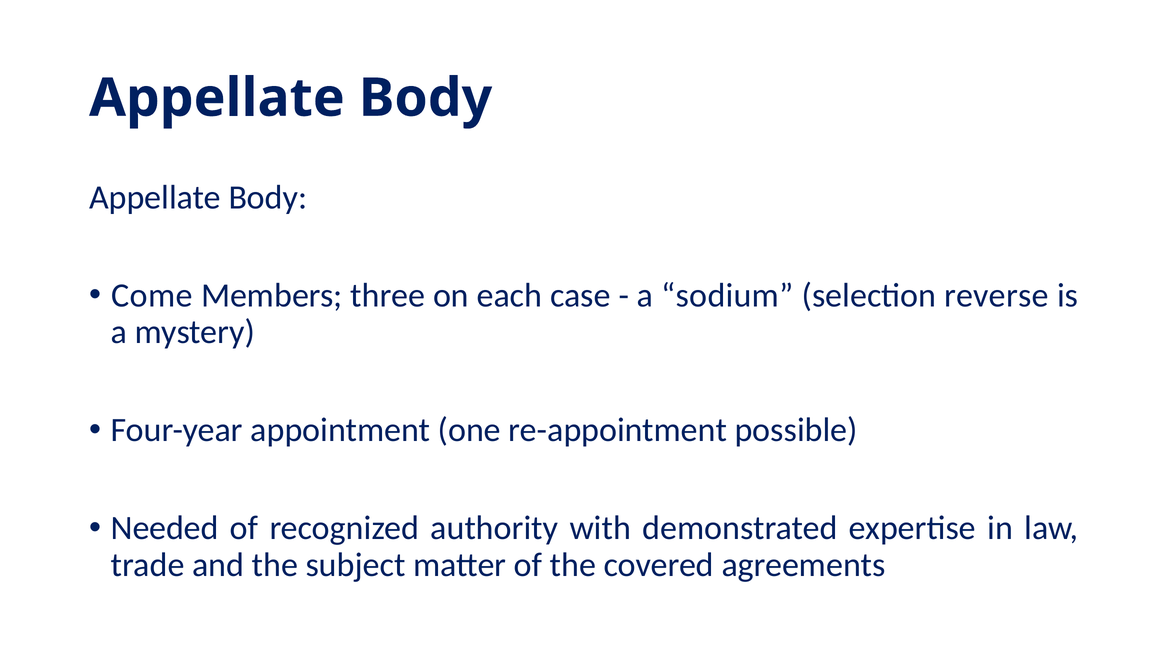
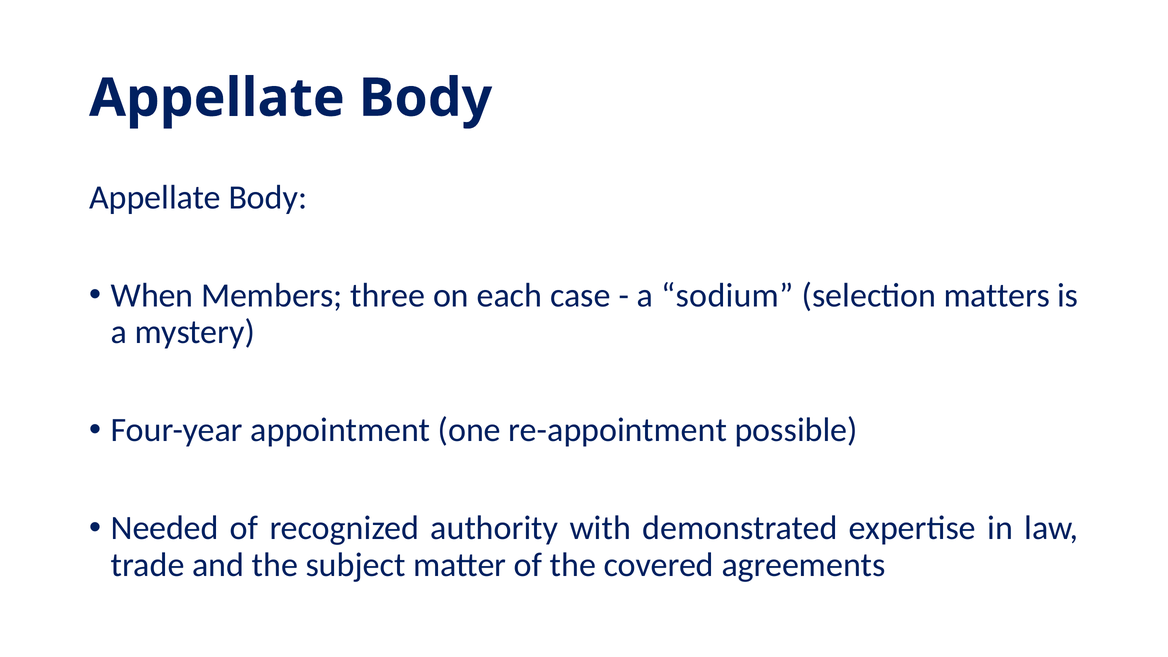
Come: Come -> When
reverse: reverse -> matters
